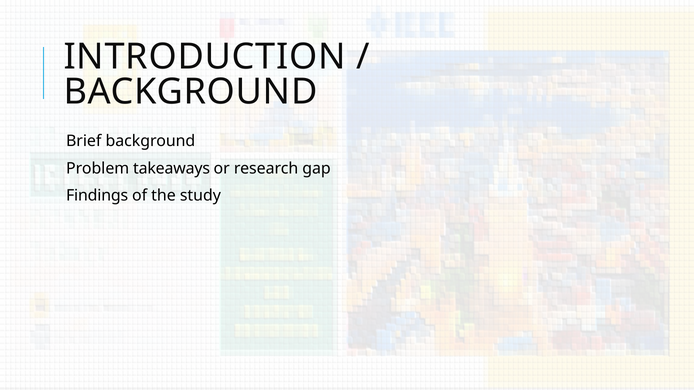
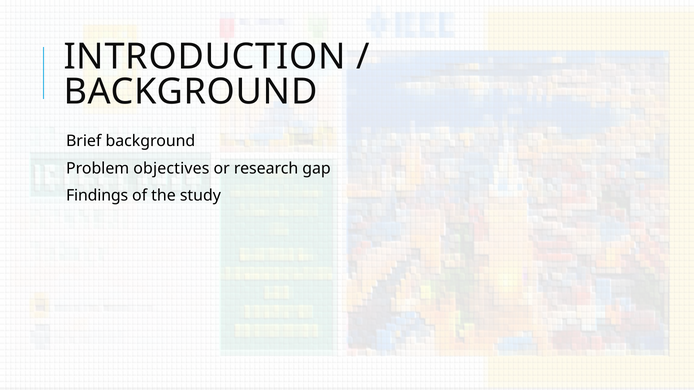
takeaways: takeaways -> objectives
